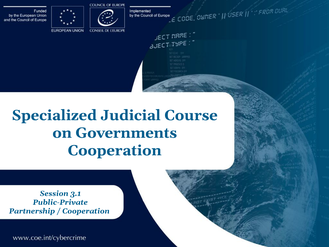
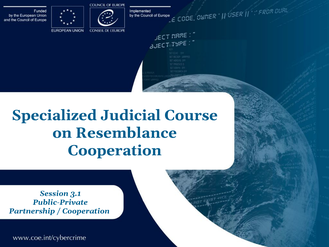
Governments: Governments -> Resemblance
